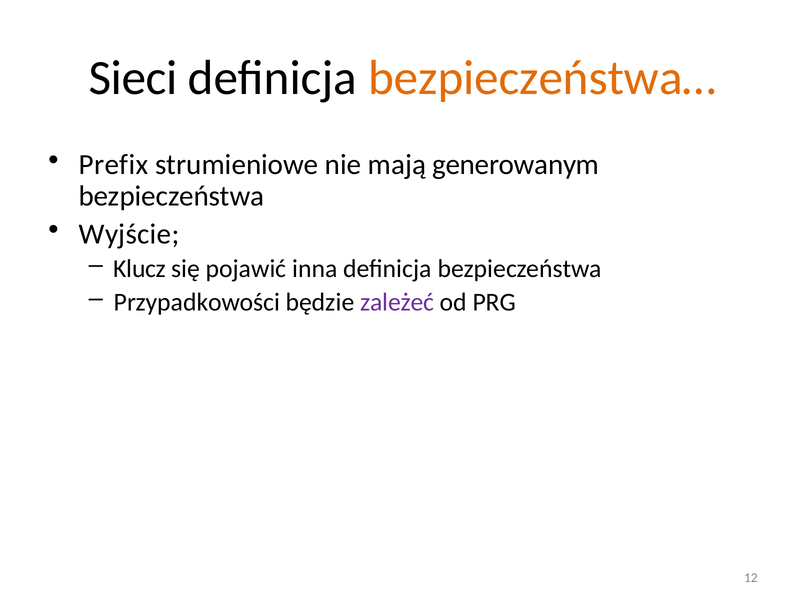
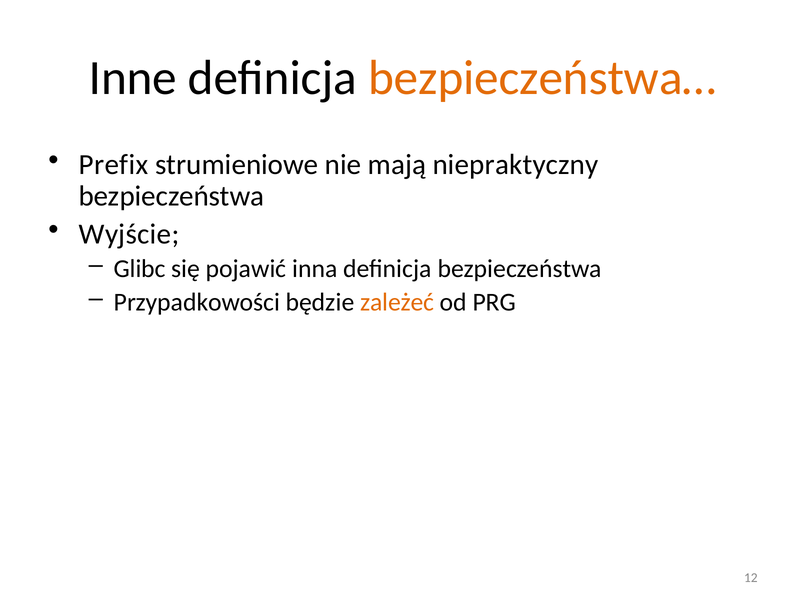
Sieci: Sieci -> Inne
generowanym: generowanym -> niepraktyczny
Klucz: Klucz -> Glibc
zależeć colour: purple -> orange
